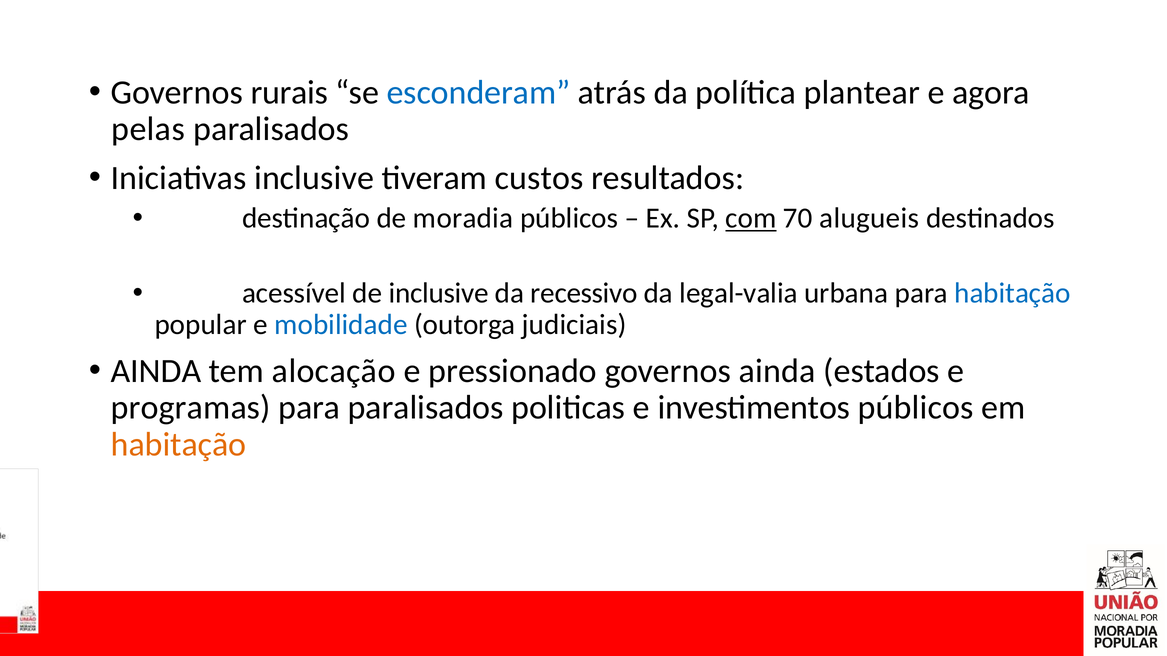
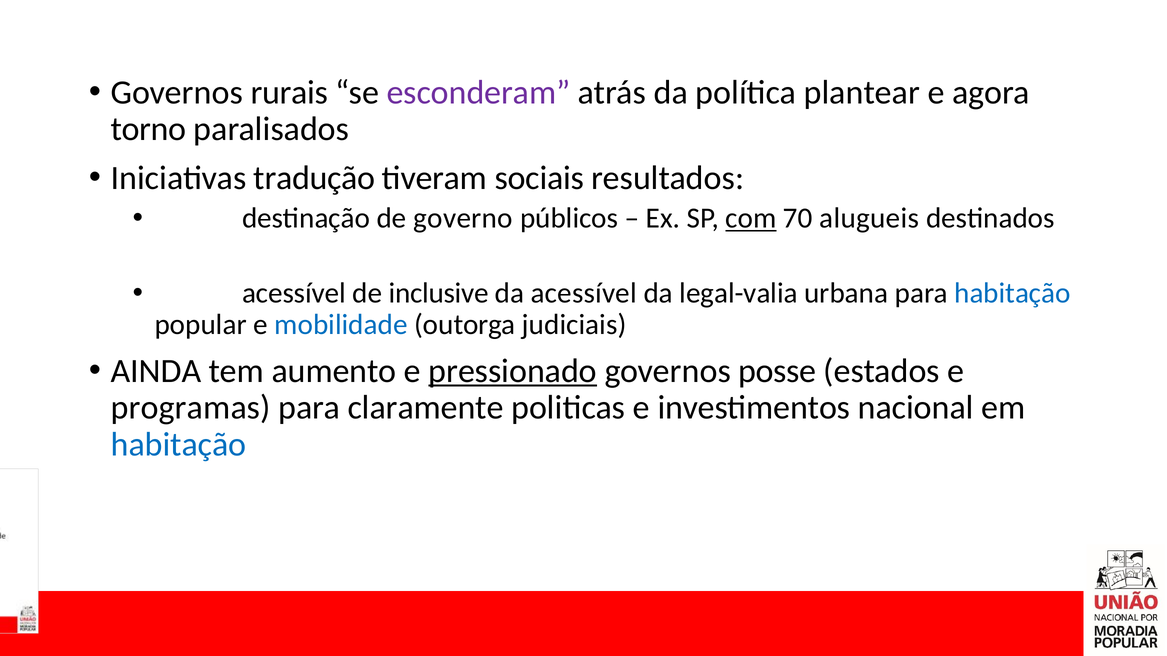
esconderam colour: blue -> purple
pelas: pelas -> torno
Iniciativas inclusive: inclusive -> tradução
custos: custos -> sociais
moradia: moradia -> governo
da recessivo: recessivo -> acessível
alocação: alocação -> aumento
pressionado underline: none -> present
governos ainda: ainda -> posse
para paralisados: paralisados -> claramente
investimentos públicos: públicos -> nacional
habitação at (179, 445) colour: orange -> blue
